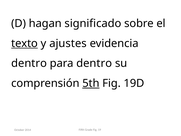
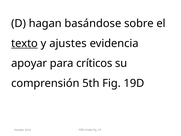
significado: significado -> basándose
dentro at (29, 63): dentro -> apoyar
para dentro: dentro -> críticos
5th underline: present -> none
